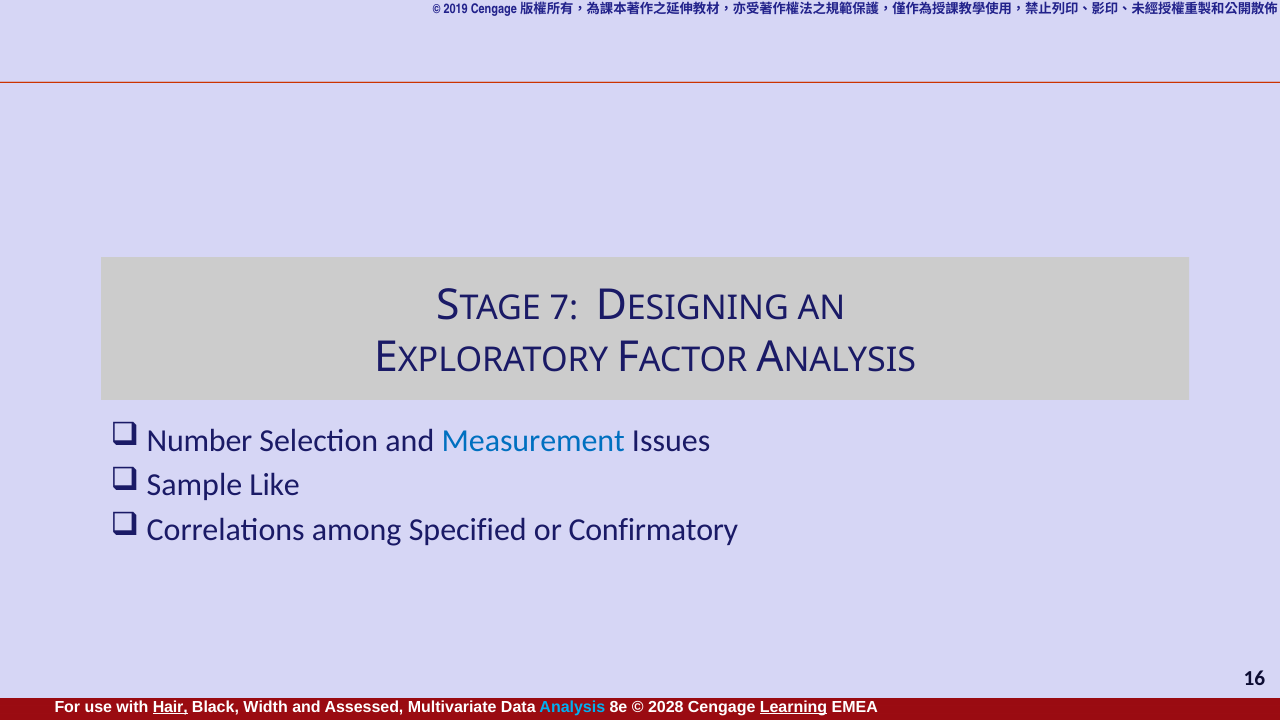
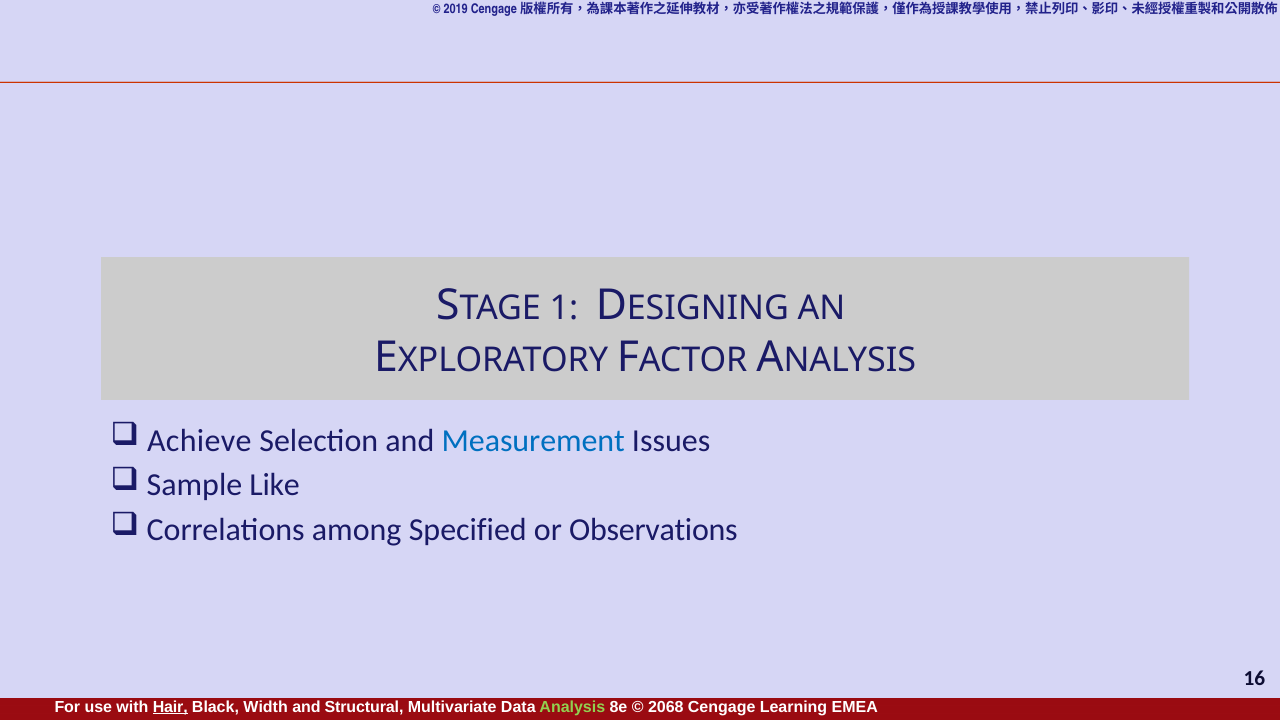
7: 7 -> 1
Number: Number -> Achieve
Confirmatory: Confirmatory -> Observations
Assessed: Assessed -> Structural
Analysis colour: light blue -> light green
2028: 2028 -> 2068
Learning underline: present -> none
